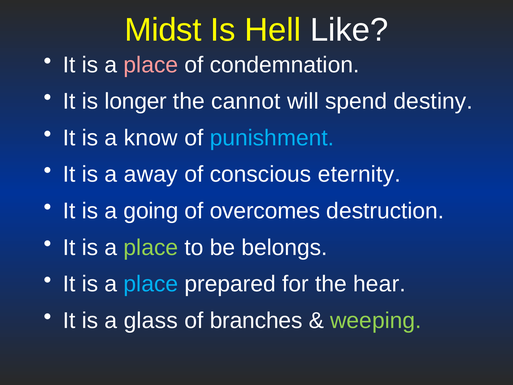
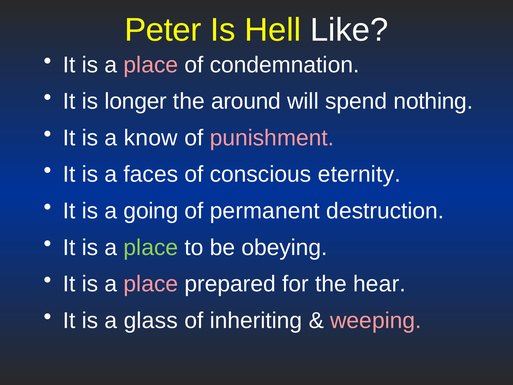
Midst: Midst -> Peter
cannot: cannot -> around
destiny: destiny -> nothing
punishment colour: light blue -> pink
away: away -> faces
overcomes: overcomes -> permanent
belongs: belongs -> obeying
place at (151, 284) colour: light blue -> pink
branches: branches -> inheriting
weeping colour: light green -> pink
